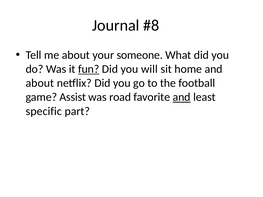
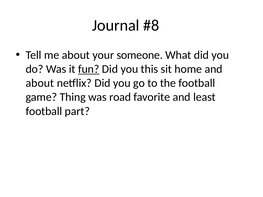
will: will -> this
Assist: Assist -> Thing
and at (182, 97) underline: present -> none
specific at (44, 111): specific -> football
